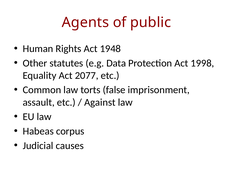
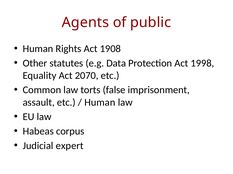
1948: 1948 -> 1908
2077: 2077 -> 2070
Against at (100, 103): Against -> Human
causes: causes -> expert
